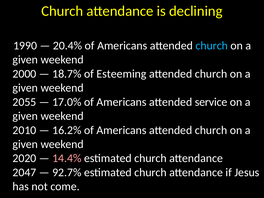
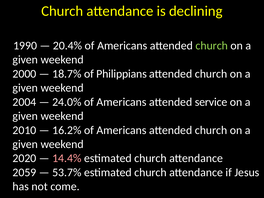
church at (212, 46) colour: light blue -> light green
Esteeming: Esteeming -> Philippians
2055: 2055 -> 2004
17.0%: 17.0% -> 24.0%
2047: 2047 -> 2059
92.7%: 92.7% -> 53.7%
